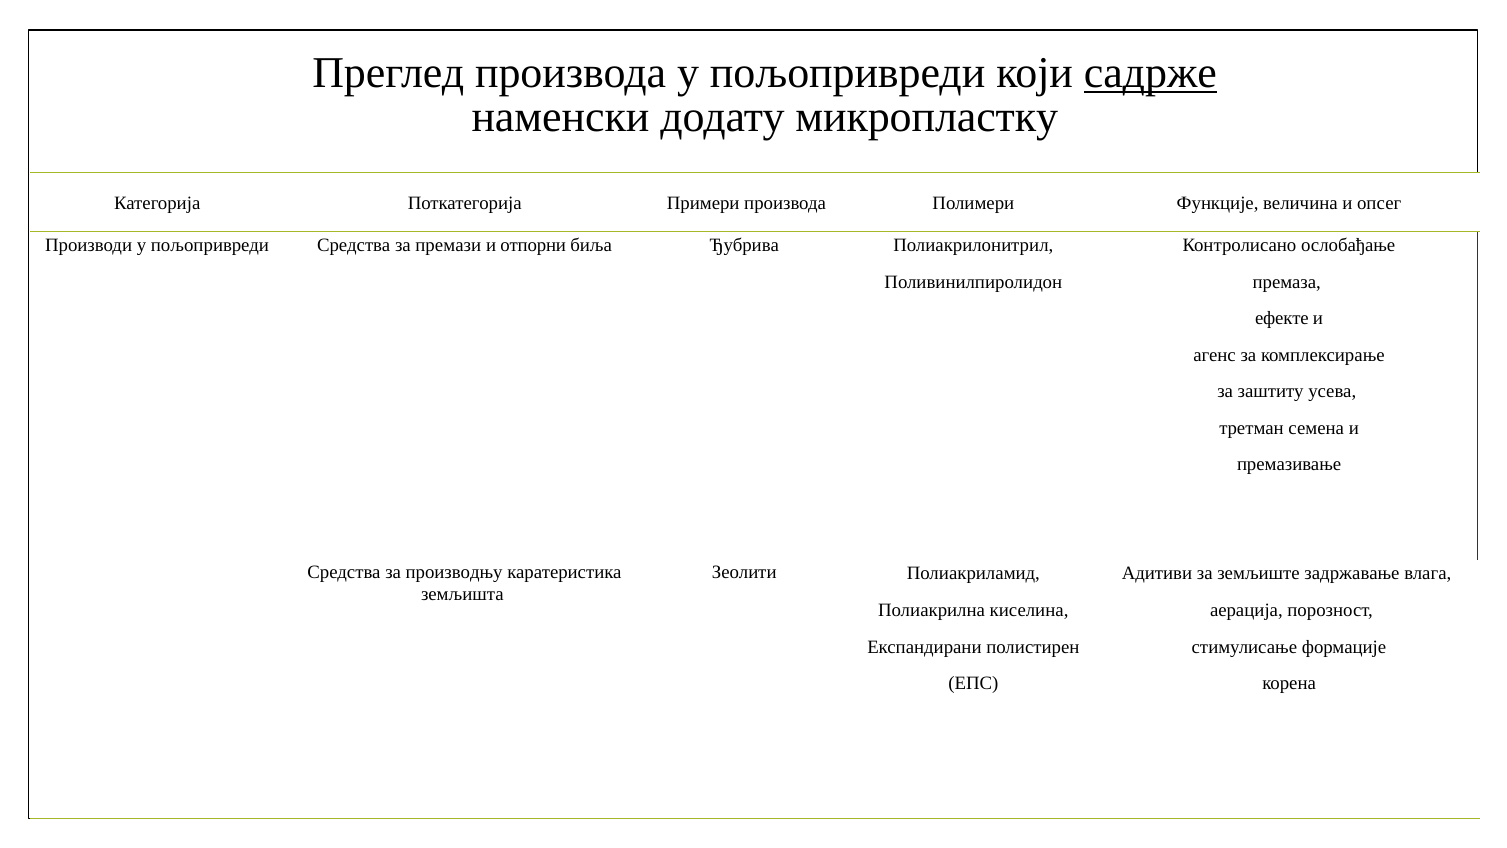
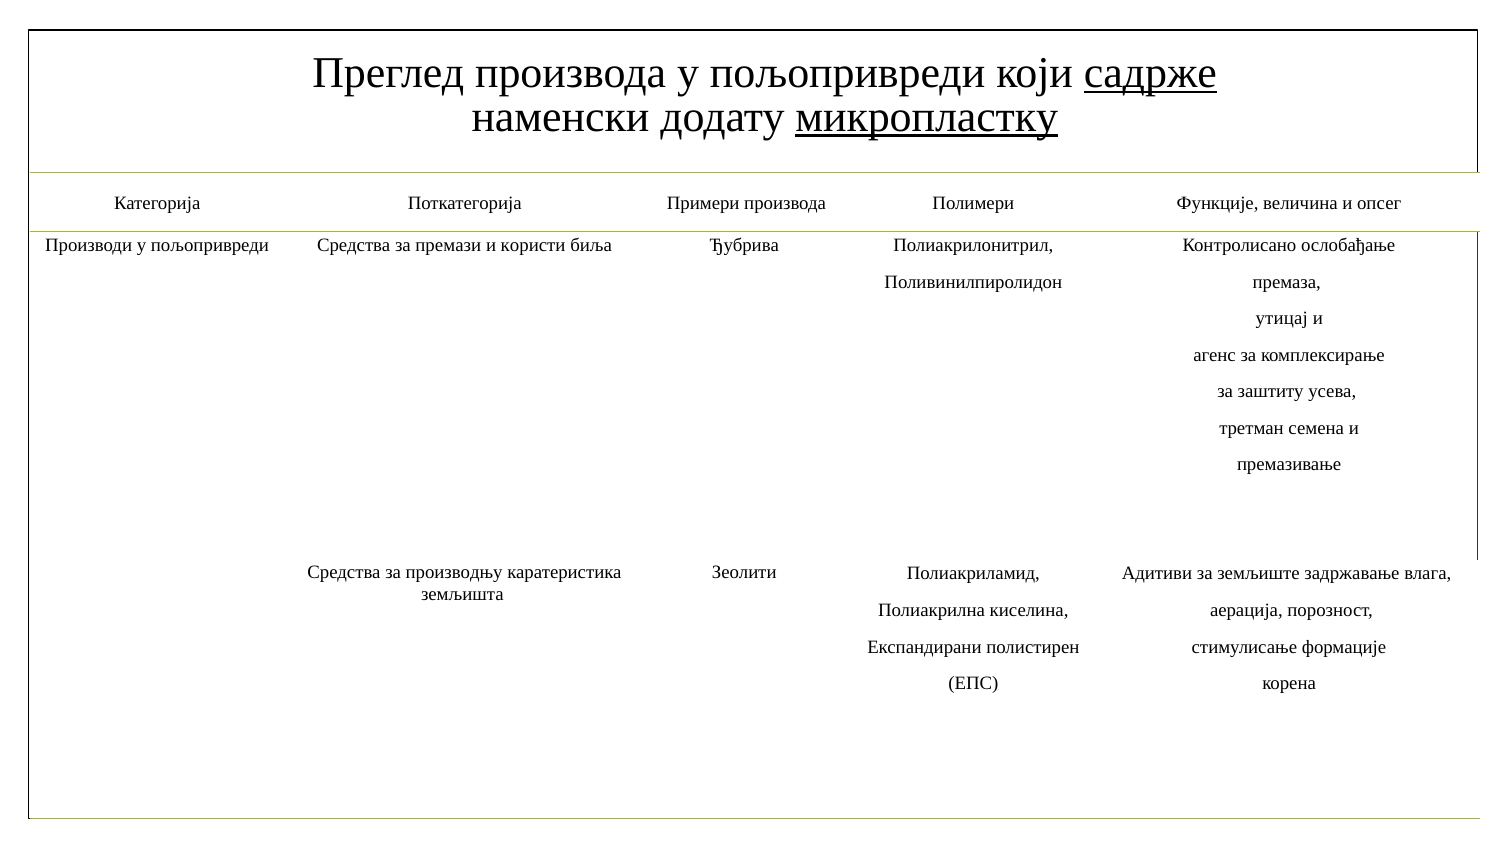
микропластку underline: none -> present
отпорни: отпорни -> користи
ефекте: ефекте -> утицај
